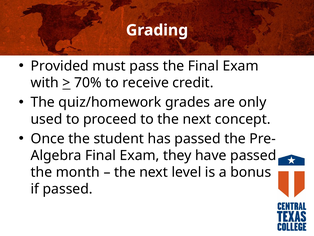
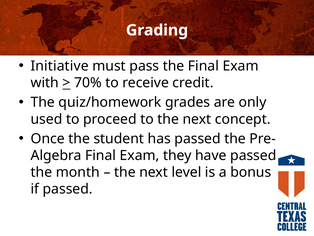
Provided: Provided -> Initiative
